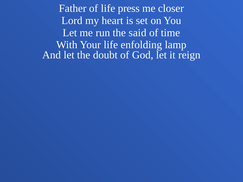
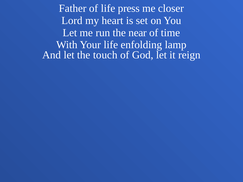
said: said -> near
doubt: doubt -> touch
